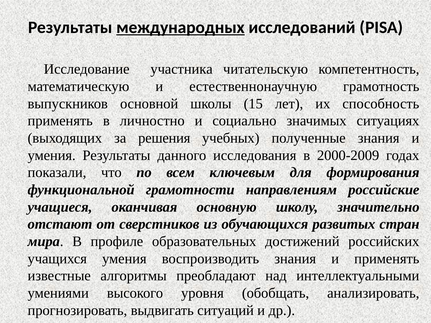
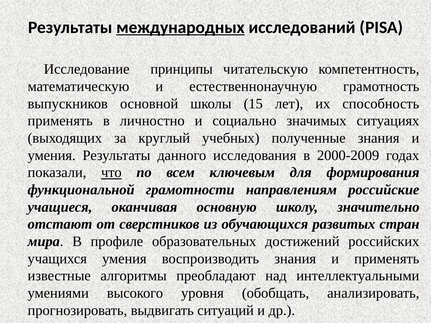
участника: участника -> принципы
решения: решения -> круглый
что underline: none -> present
